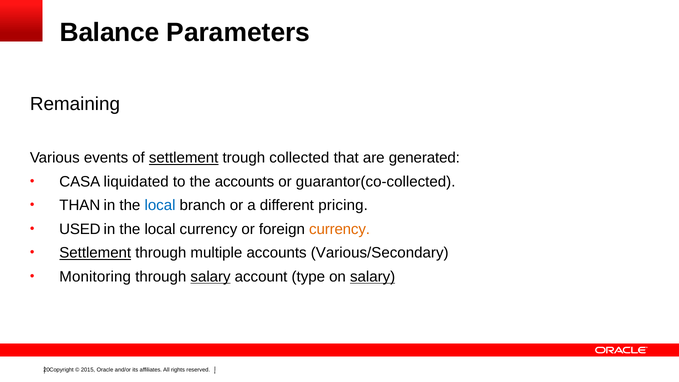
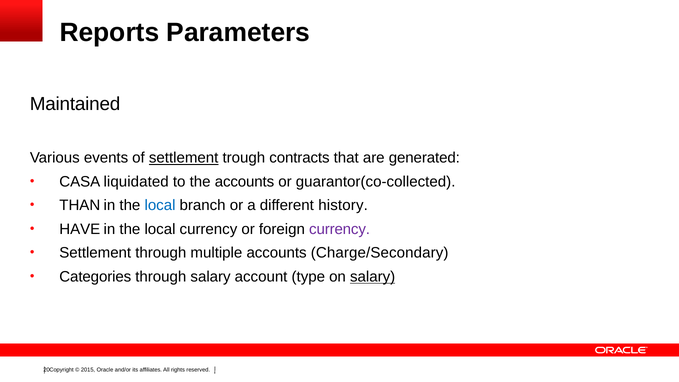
Balance: Balance -> Reports
Remaining: Remaining -> Maintained
collected: collected -> contracts
pricing: pricing -> history
USED: USED -> HAVE
currency at (340, 229) colour: orange -> purple
Settlement at (95, 253) underline: present -> none
Various/Secondary: Various/Secondary -> Charge/Secondary
Monitoring: Monitoring -> Categories
salary at (211, 277) underline: present -> none
